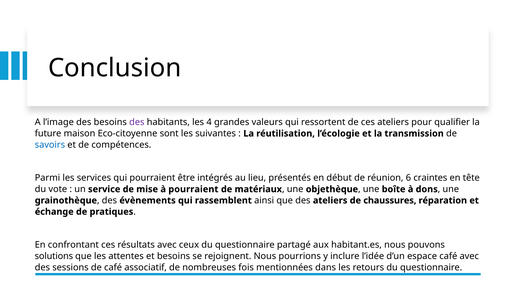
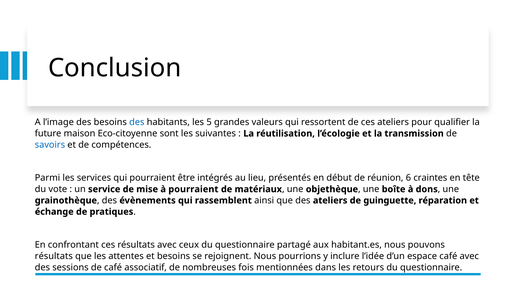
des at (137, 122) colour: purple -> blue
4: 4 -> 5
chaussures: chaussures -> guinguette
solutions at (54, 256): solutions -> résultats
